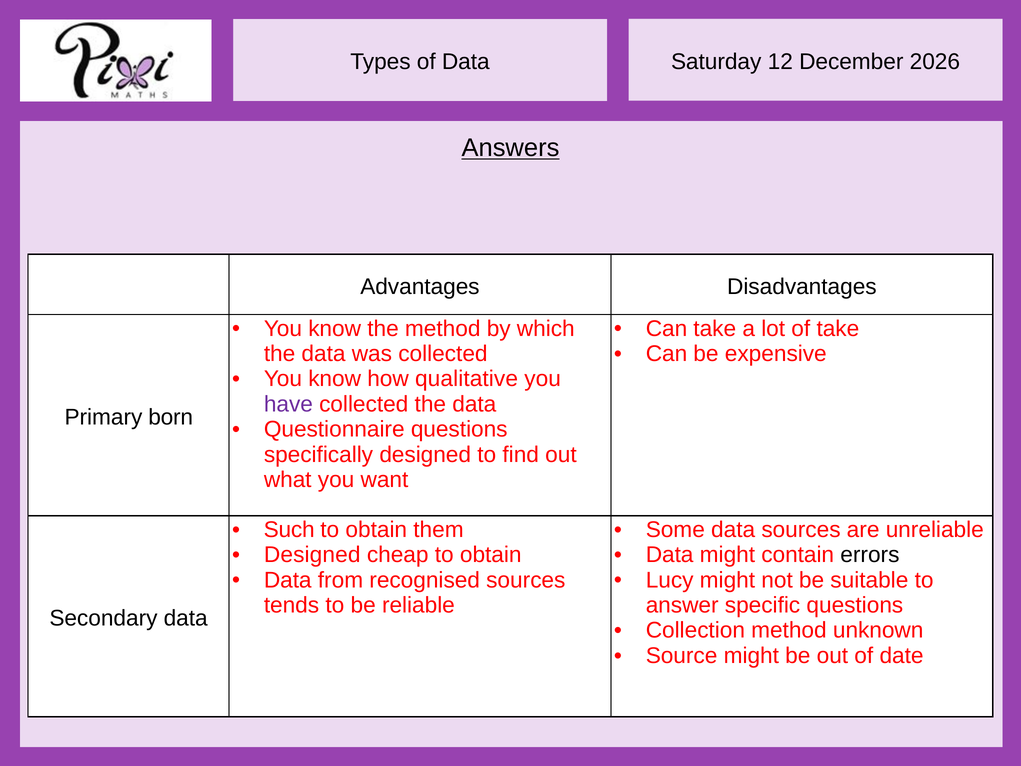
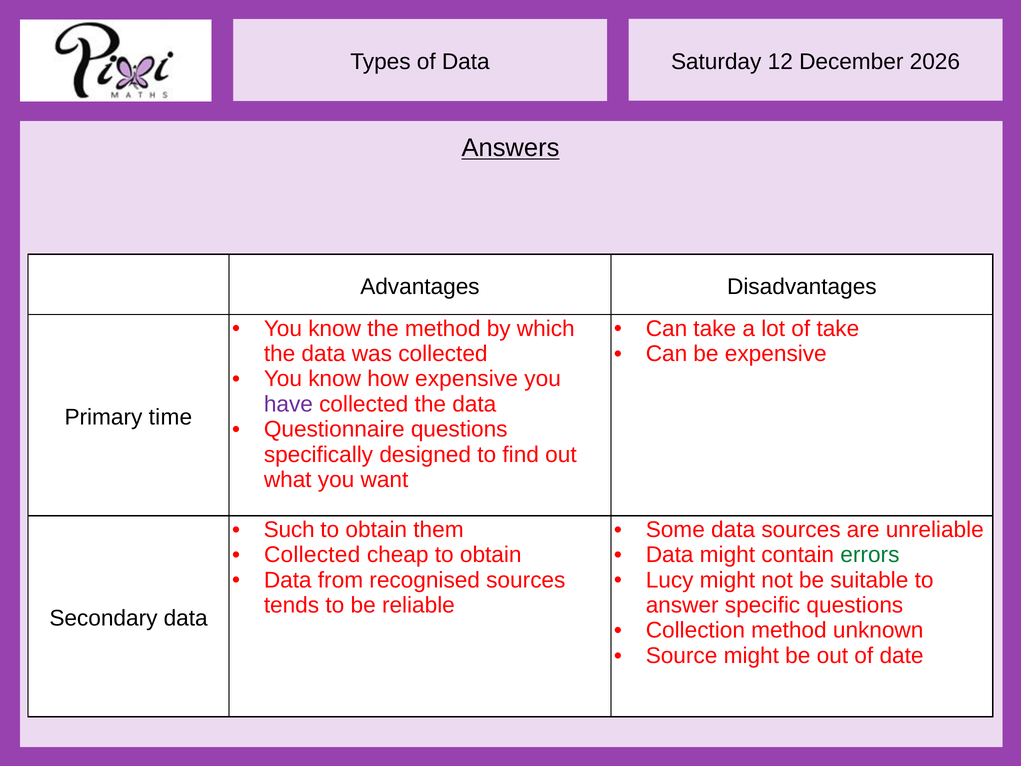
how qualitative: qualitative -> expensive
born: born -> time
Designed at (312, 555): Designed -> Collected
errors colour: black -> green
